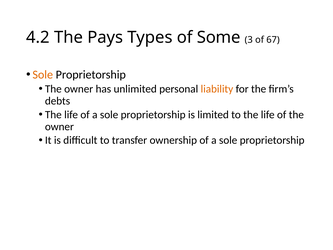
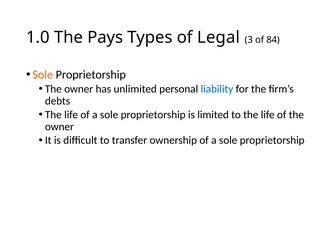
4.2: 4.2 -> 1.0
Some: Some -> Legal
67: 67 -> 84
liability colour: orange -> blue
